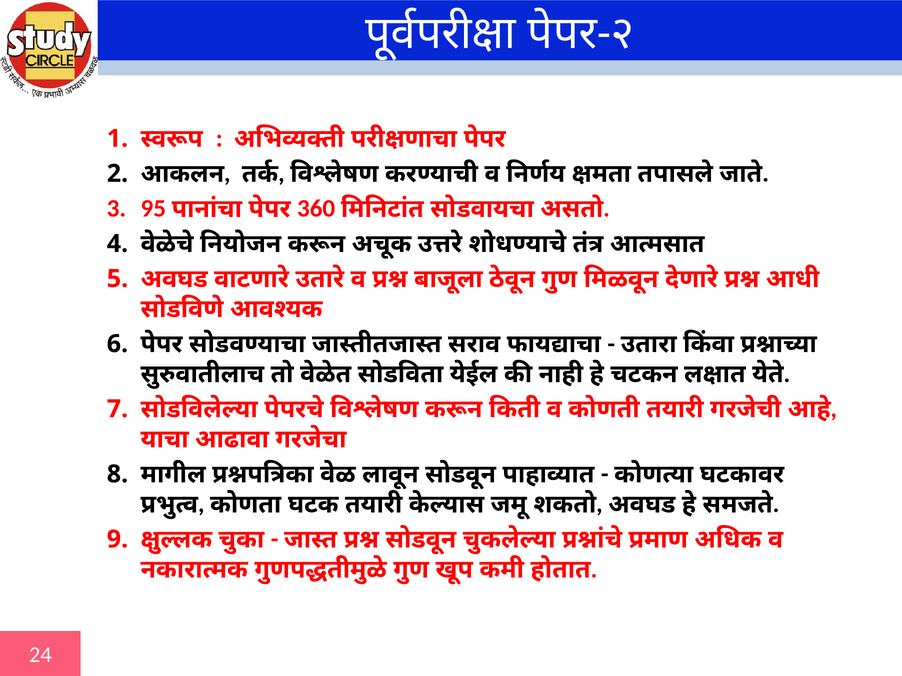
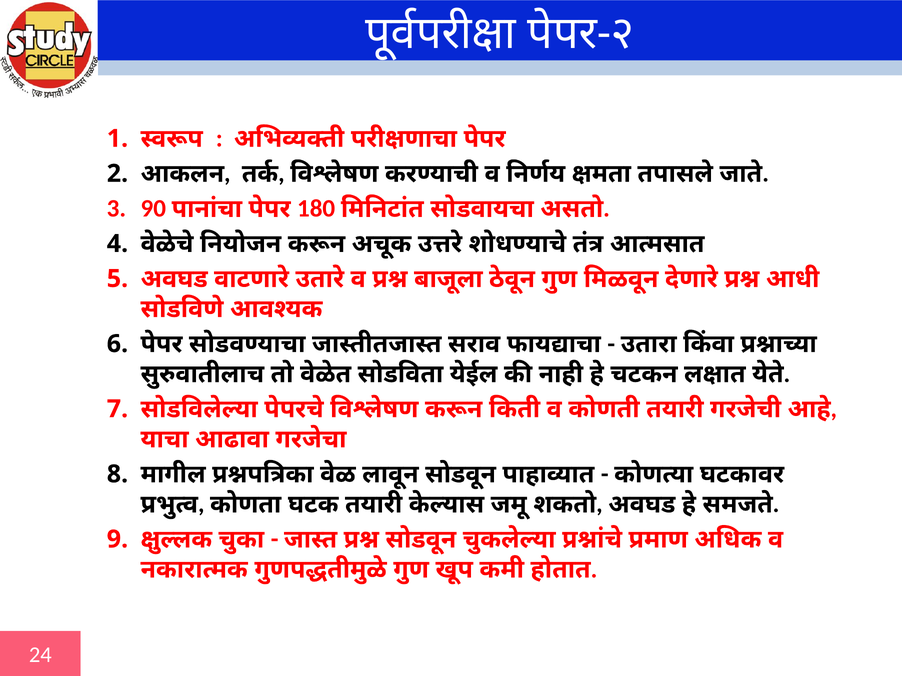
95: 95 -> 90
360: 360 -> 180
